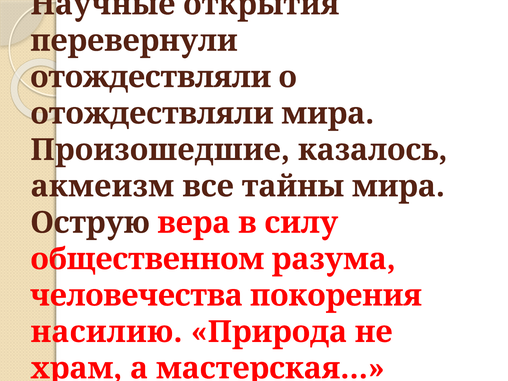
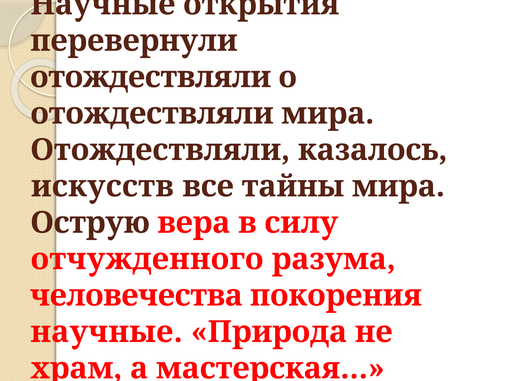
Произошедшие at (160, 150): Произошедшие -> Отождествляли
акмеизм: акмеизм -> искусств
общественном: общественном -> отчужденного
насилию at (107, 332): насилию -> научные
